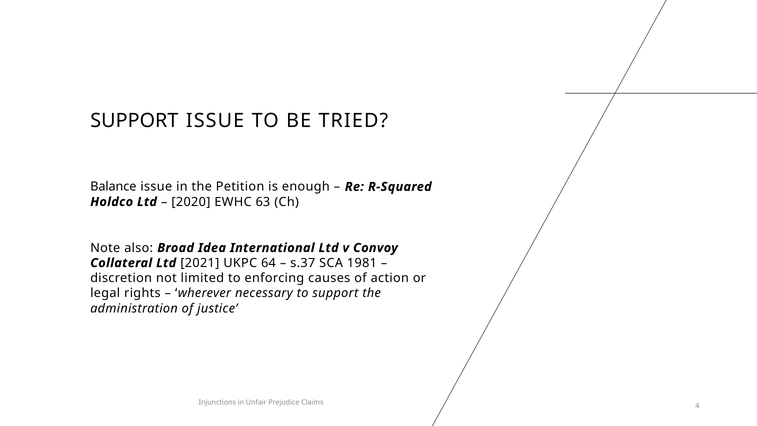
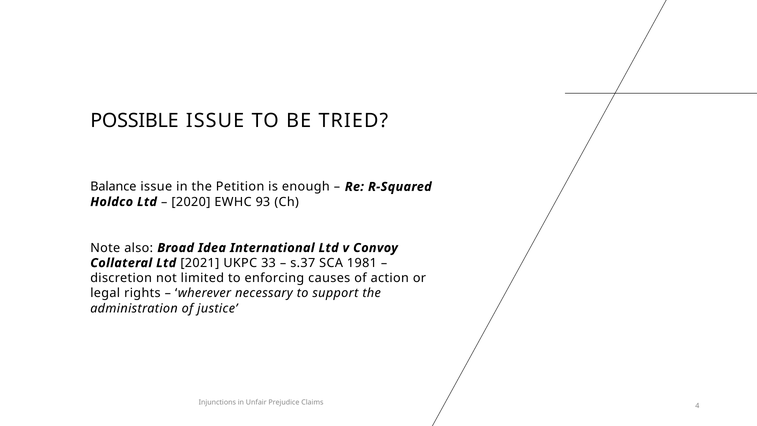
SUPPORT at (134, 121): SUPPORT -> POSSIBLE
63: 63 -> 93
64: 64 -> 33
